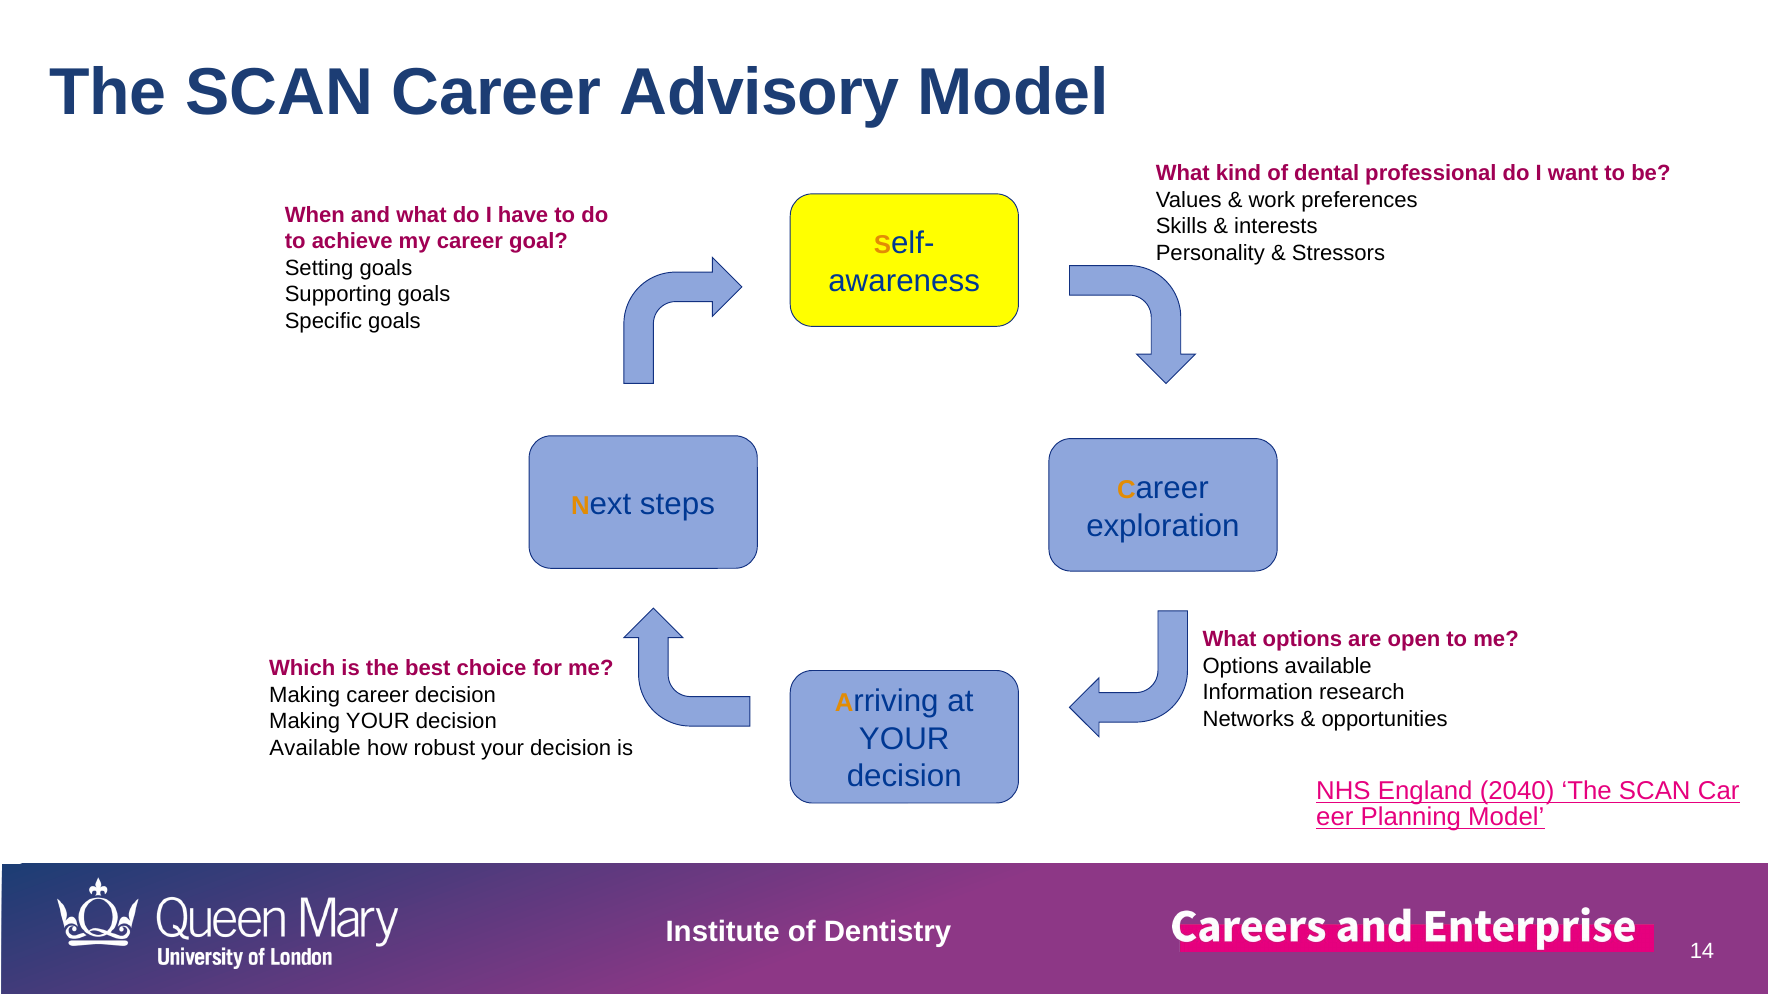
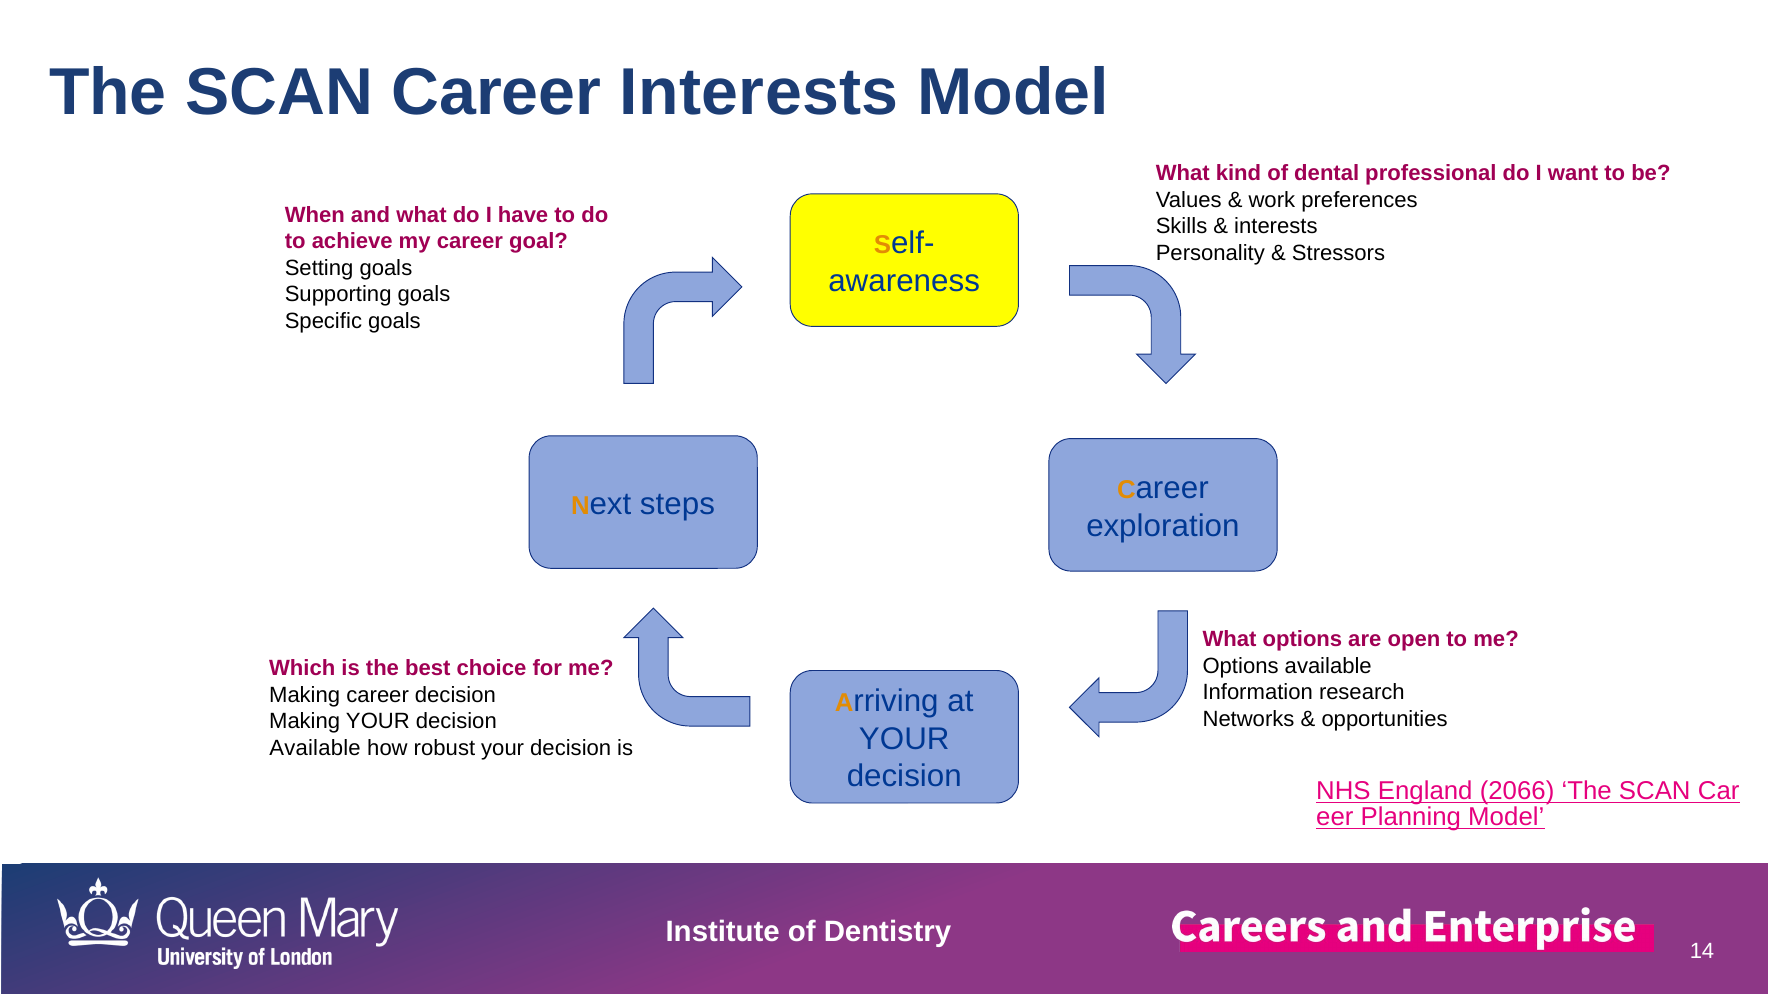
Career Advisory: Advisory -> Interests
2040: 2040 -> 2066
